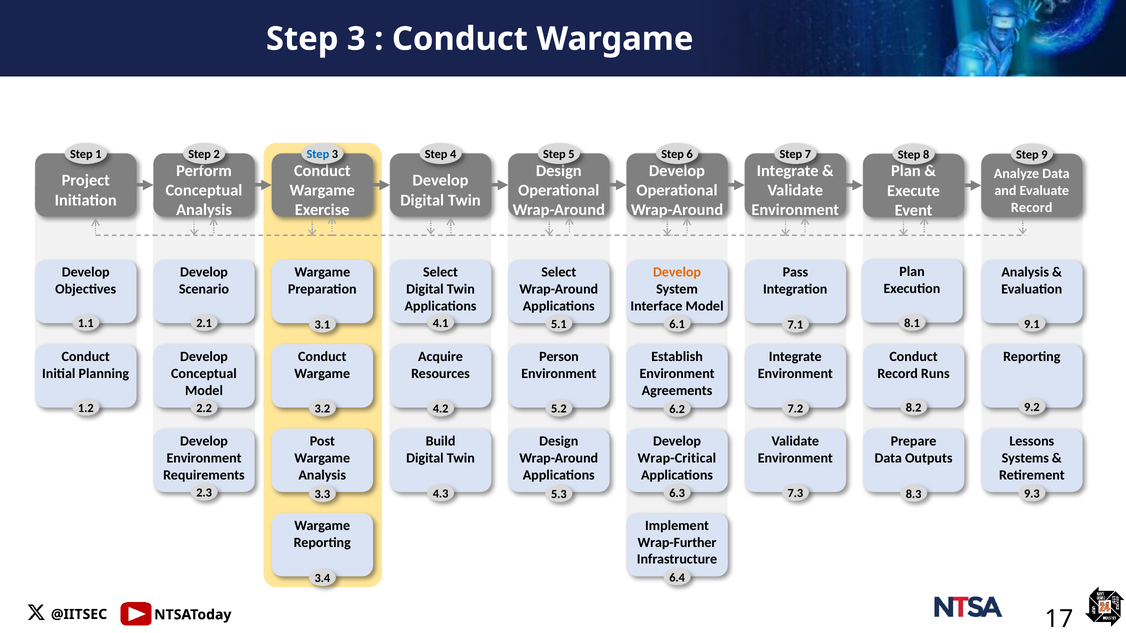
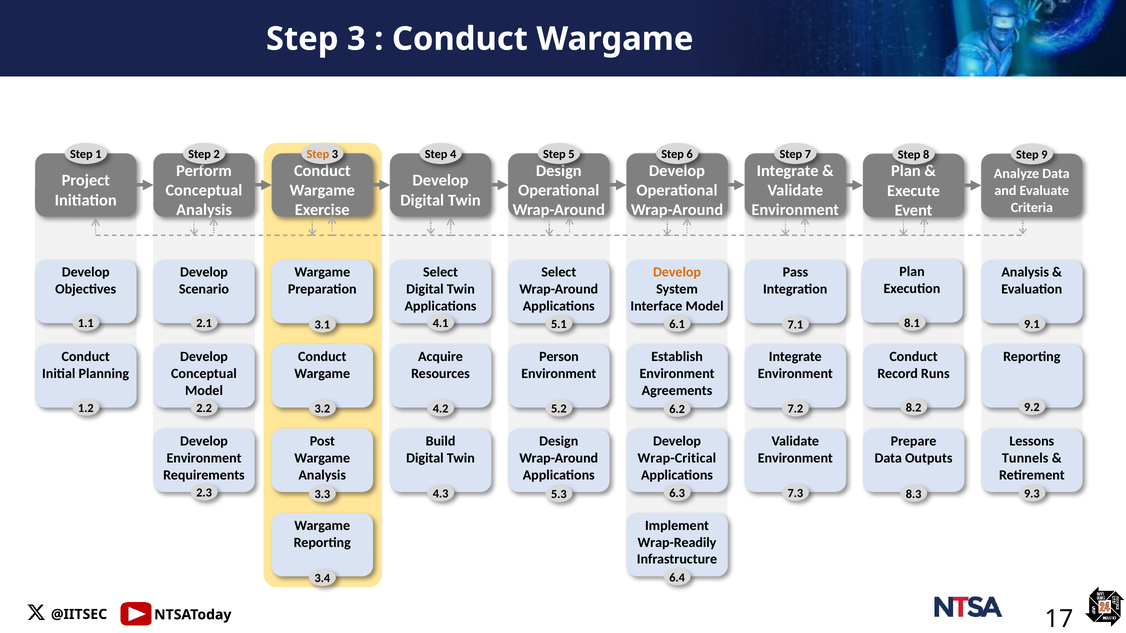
Step at (318, 154) colour: blue -> orange
Record at (1032, 208): Record -> Criteria
Systems: Systems -> Tunnels
Wrap-Further: Wrap-Further -> Wrap-Readily
